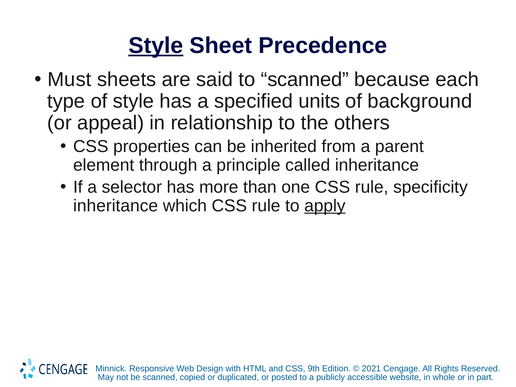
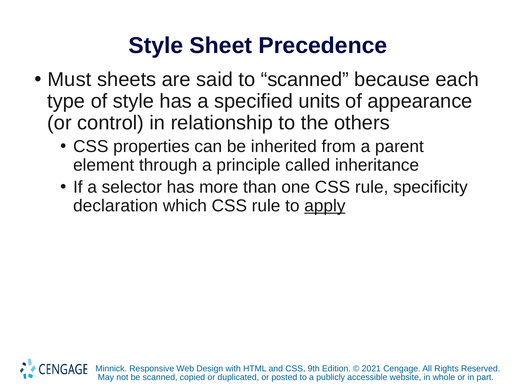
Style at (156, 46) underline: present -> none
background: background -> appearance
appeal: appeal -> control
inheritance at (116, 206): inheritance -> declaration
